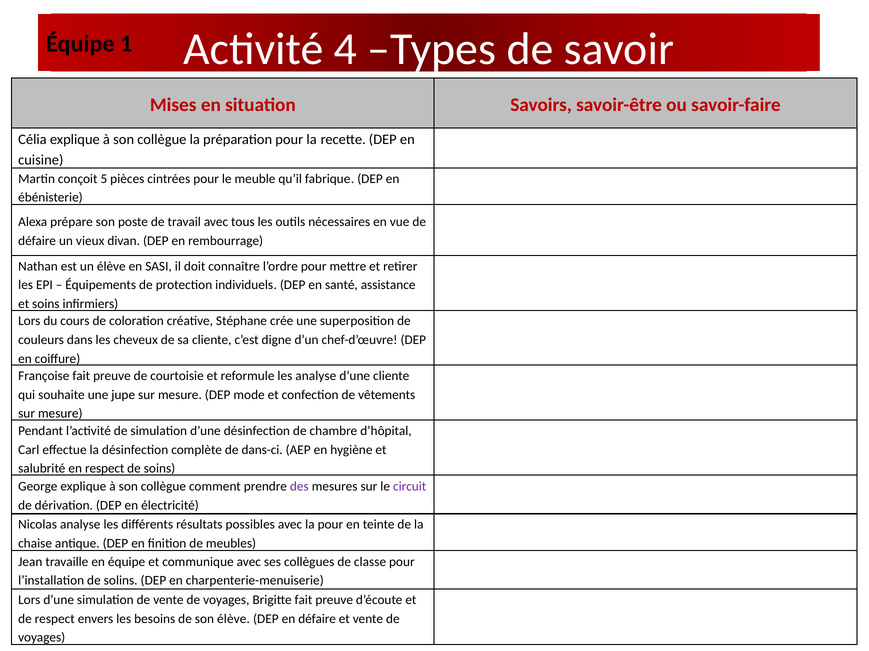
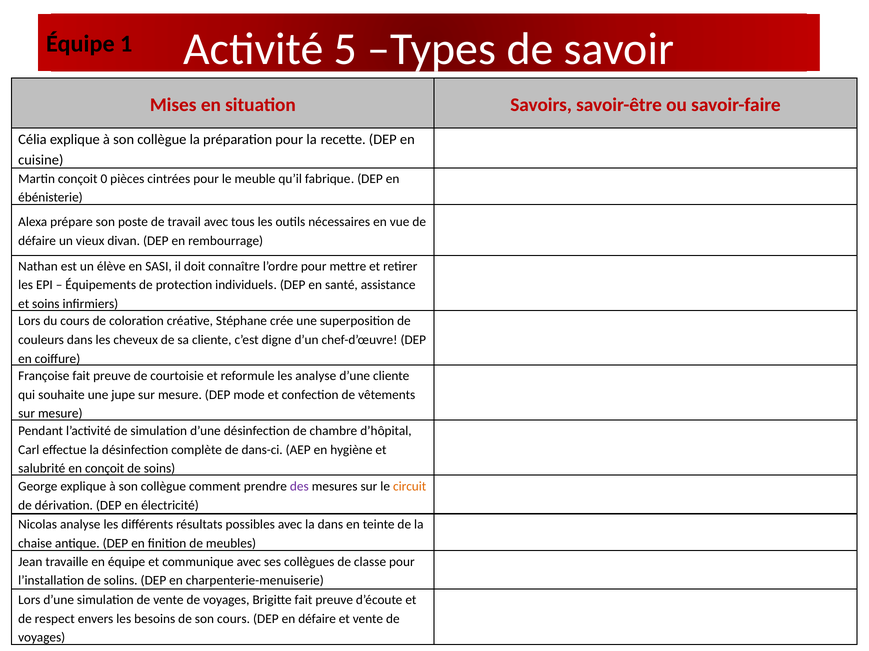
4: 4 -> 5
5: 5 -> 0
en respect: respect -> conçoit
circuit colour: purple -> orange
la pour: pour -> dans
son élève: élève -> cours
